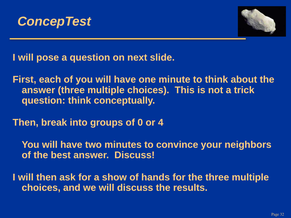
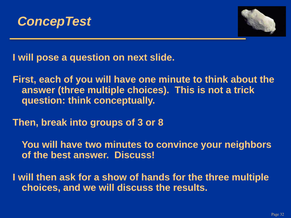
0: 0 -> 3
4: 4 -> 8
